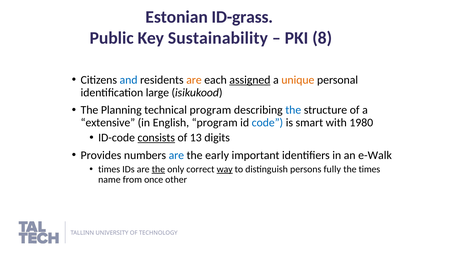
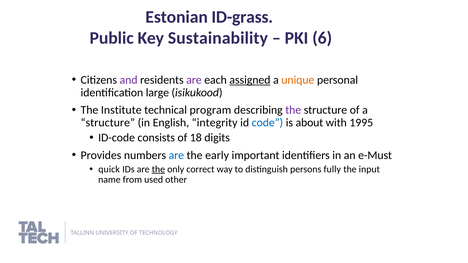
8: 8 -> 6
and colour: blue -> purple
are at (194, 80) colour: orange -> purple
Planning: Planning -> Institute
the at (293, 110) colour: blue -> purple
extensive at (108, 123): extensive -> structure
English program: program -> integrity
smart: smart -> about
1980: 1980 -> 1995
consists underline: present -> none
13: 13 -> 18
e-Walk: e-Walk -> e-Must
times at (109, 169): times -> quick
way underline: present -> none
the times: times -> input
once: once -> used
